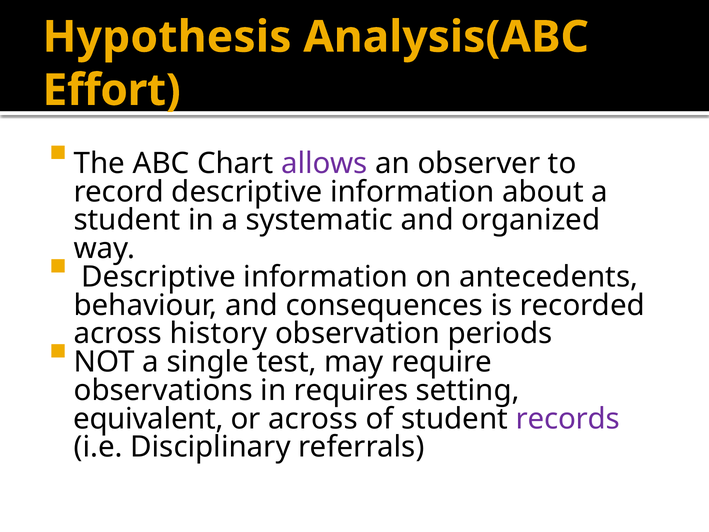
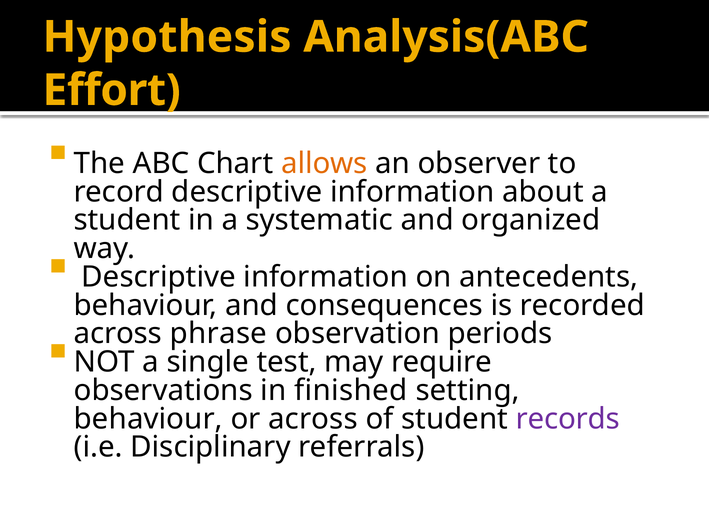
allows colour: purple -> orange
history: history -> phrase
requires: requires -> finished
equivalent at (148, 419): equivalent -> behaviour
